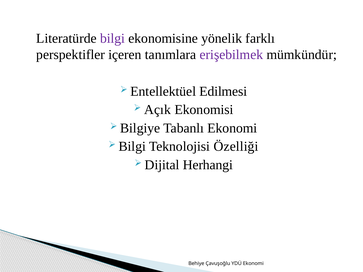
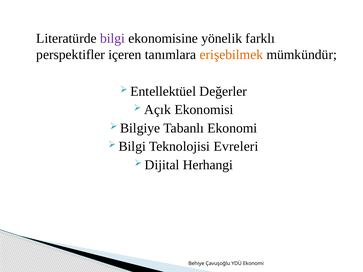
erişebilmek colour: purple -> orange
Edilmesi: Edilmesi -> Değerler
Özelliği: Özelliği -> Evreleri
